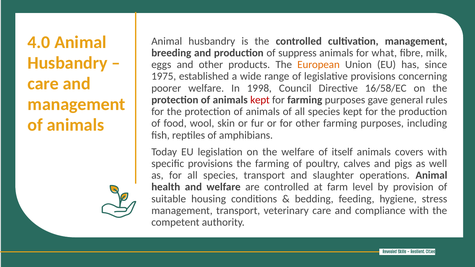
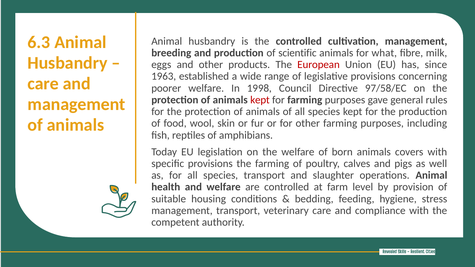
4.0: 4.0 -> 6.3
suppress: suppress -> scientific
European colour: orange -> red
1975: 1975 -> 1963
16/58/EC: 16/58/EC -> 97/58/EC
itself: itself -> born
